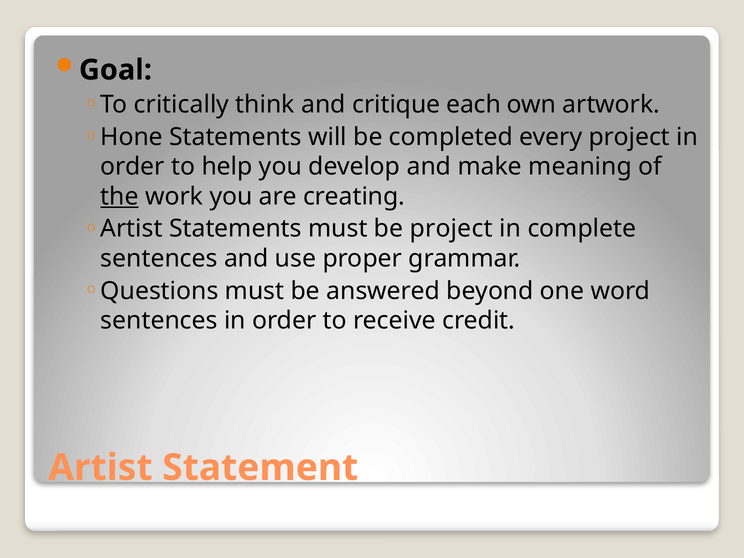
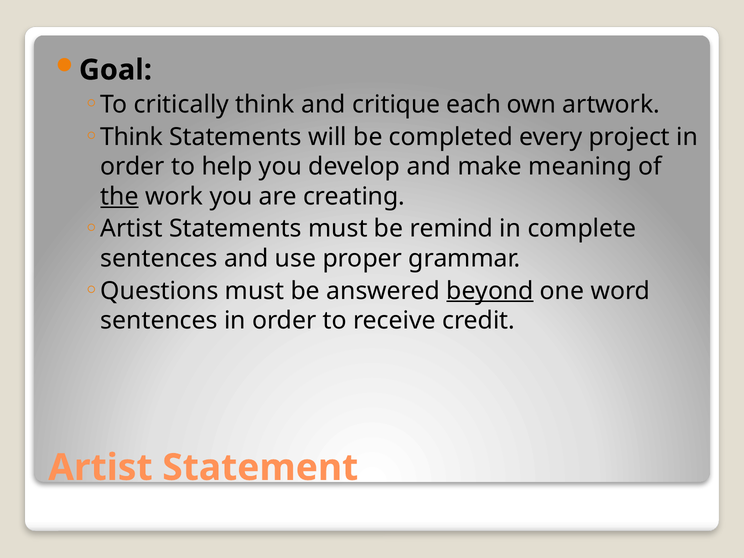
Hone at (132, 137): Hone -> Think
be project: project -> remind
beyond underline: none -> present
